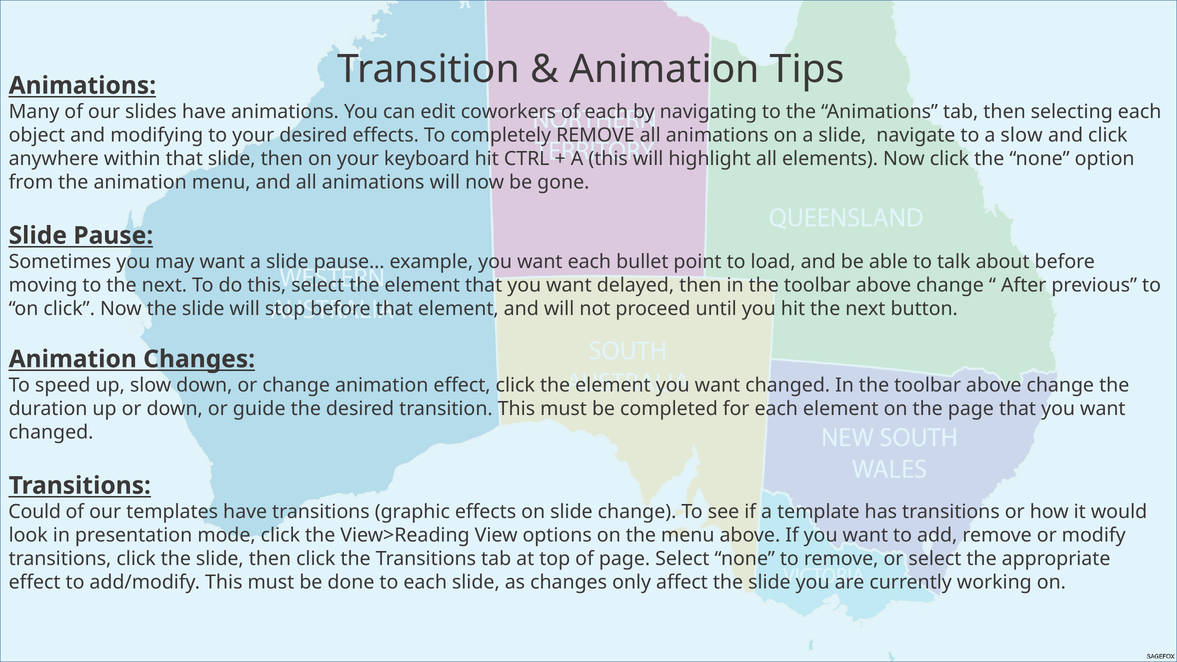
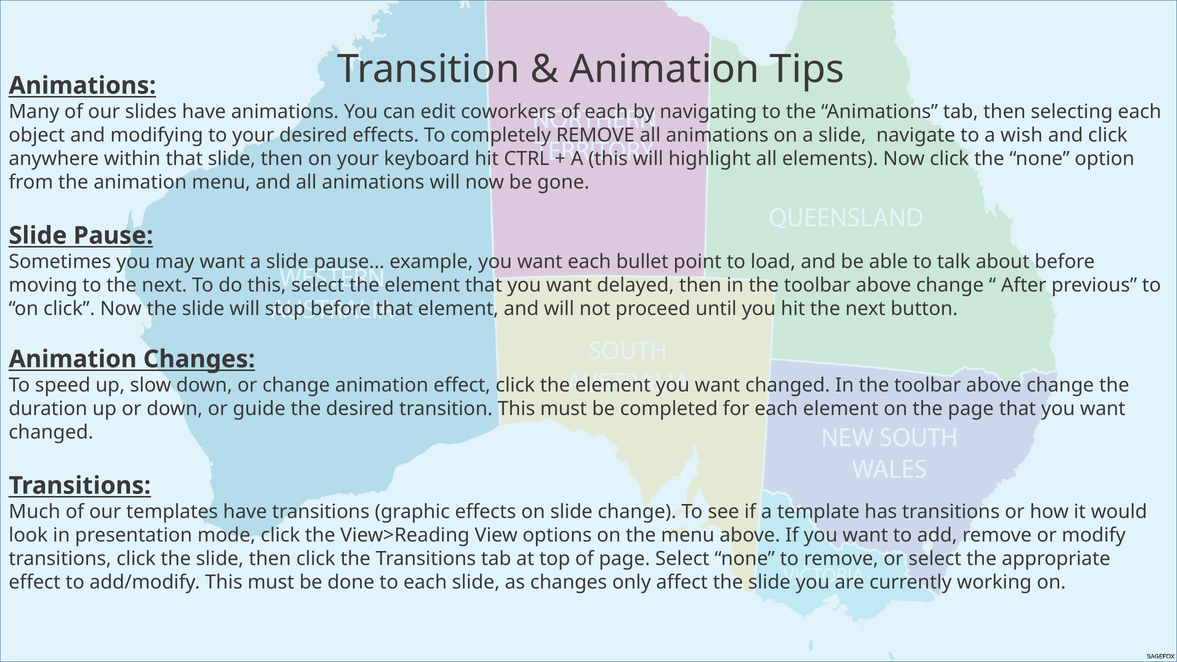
a slow: slow -> wish
Could: Could -> Much
